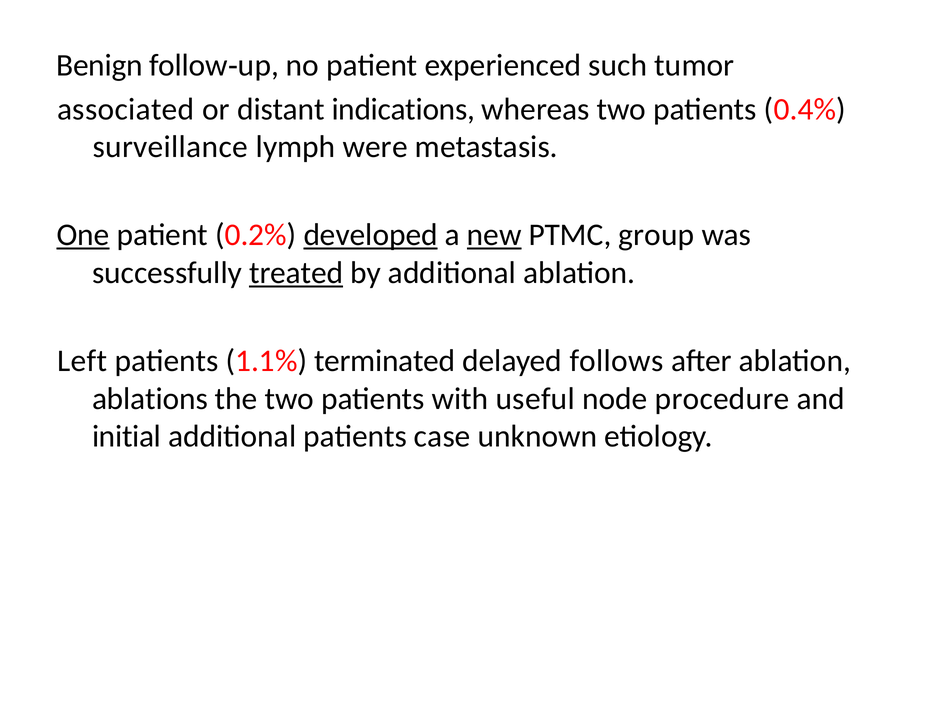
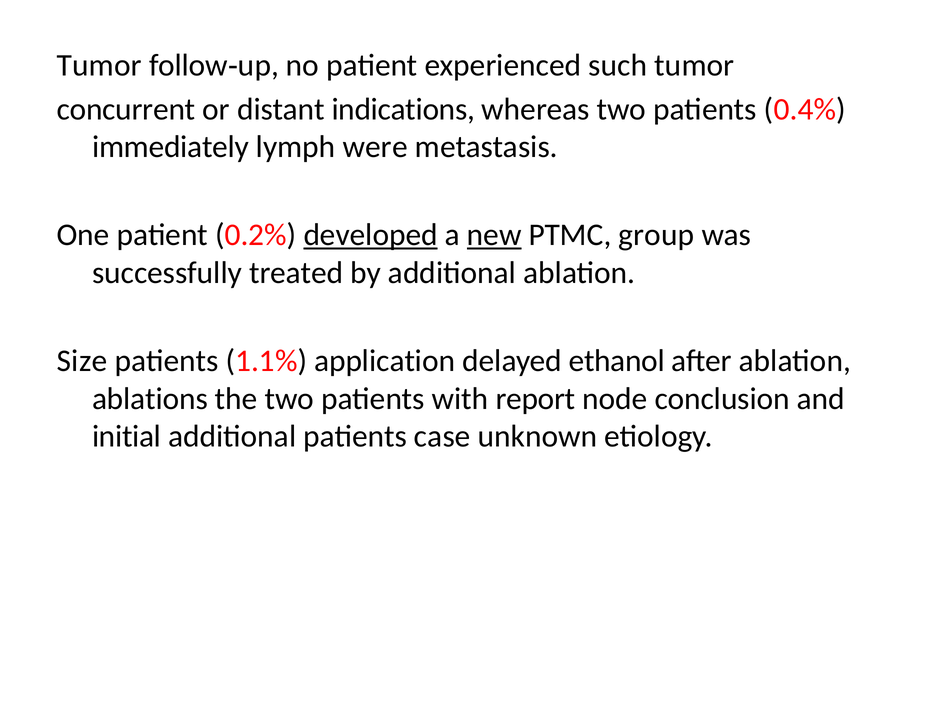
Benign at (99, 65): Benign -> Tumor
associated: associated -> concurrent
surveillance: surveillance -> immediately
One underline: present -> none
treated underline: present -> none
Left: Left -> Size
terminated: terminated -> application
follows: follows -> ethanol
useful: useful -> report
procedure: procedure -> conclusion
